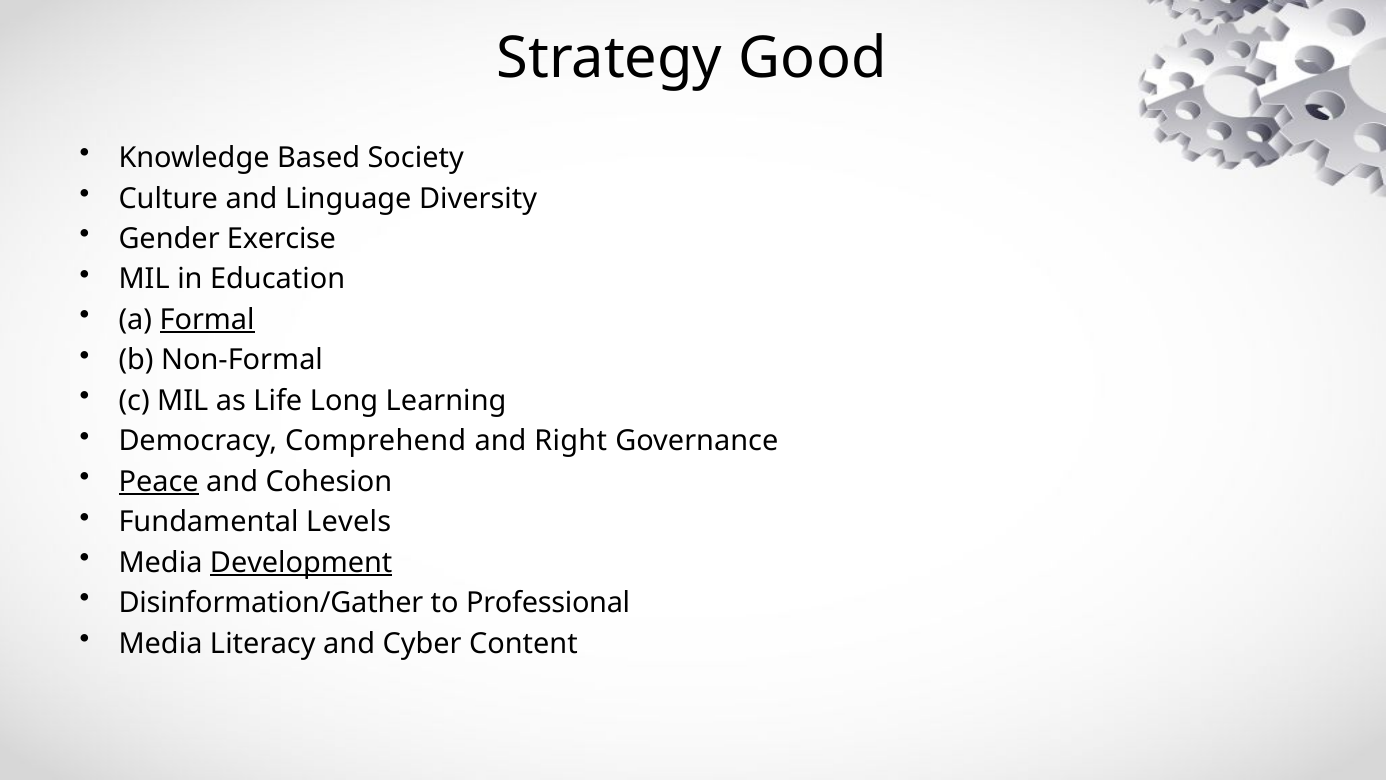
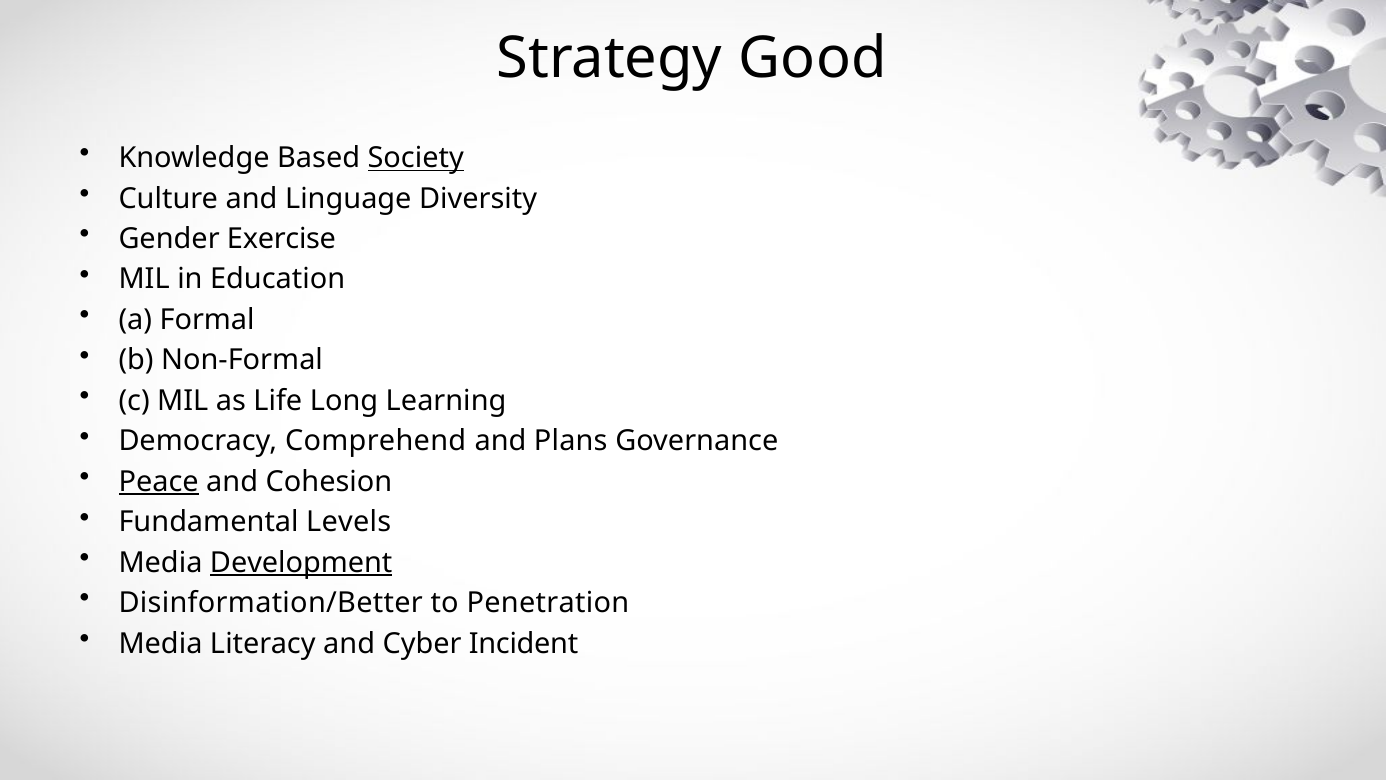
Society underline: none -> present
Formal underline: present -> none
Right: Right -> Plans
Disinformation/Gather: Disinformation/Gather -> Disinformation/Better
Professional: Professional -> Penetration
Content: Content -> Incident
